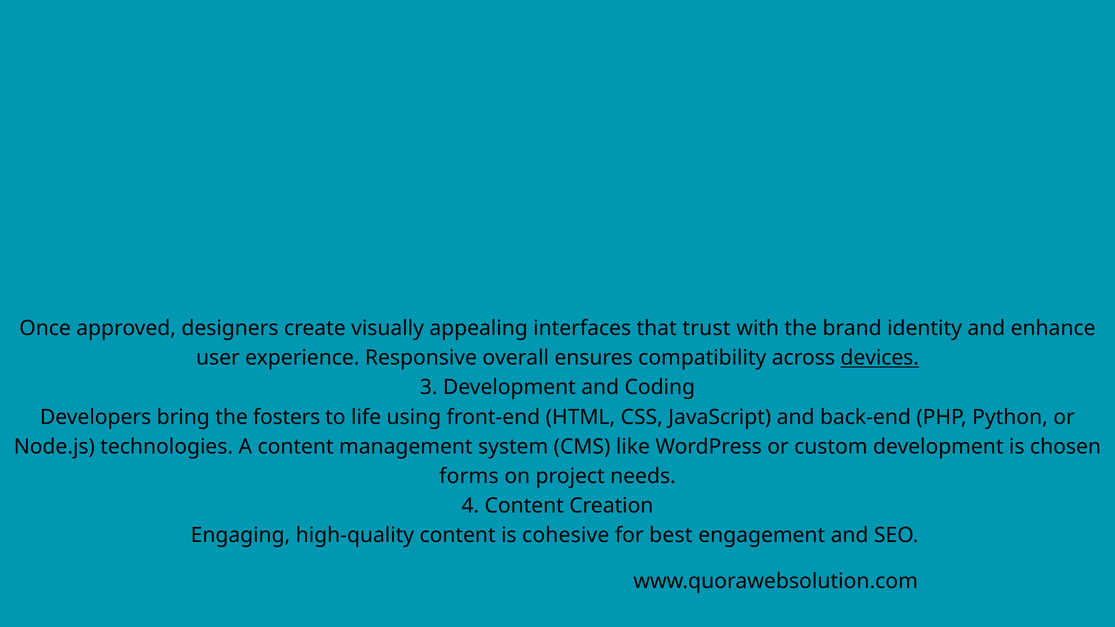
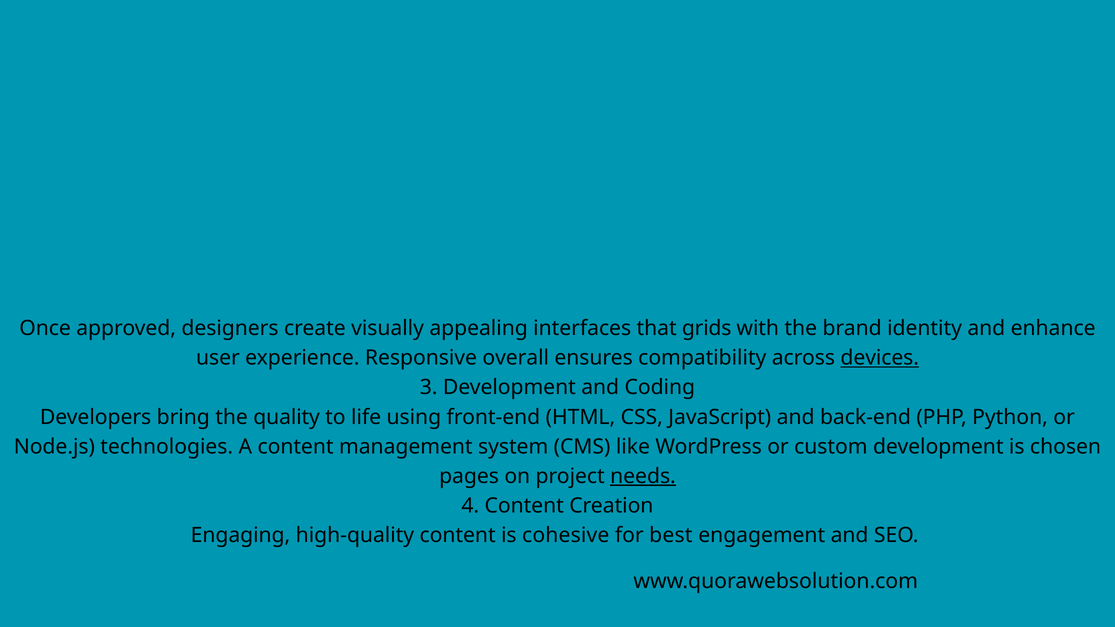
trust: trust -> grids
fosters: fosters -> quality
forms: forms -> pages
needs underline: none -> present
